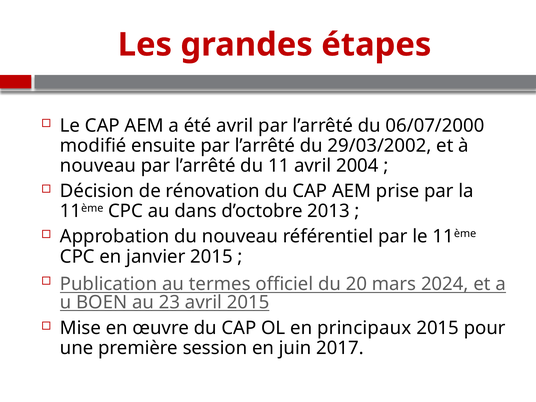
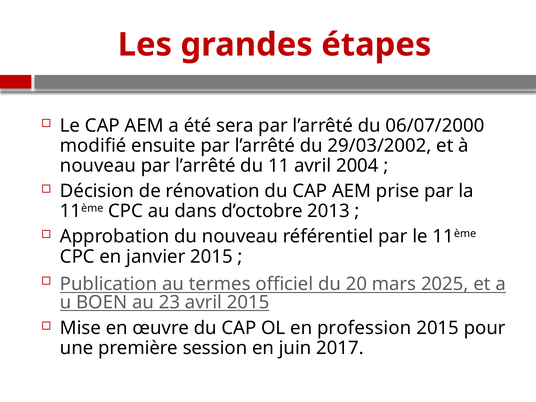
été avril: avril -> sera
2024: 2024 -> 2025
principaux: principaux -> profession
